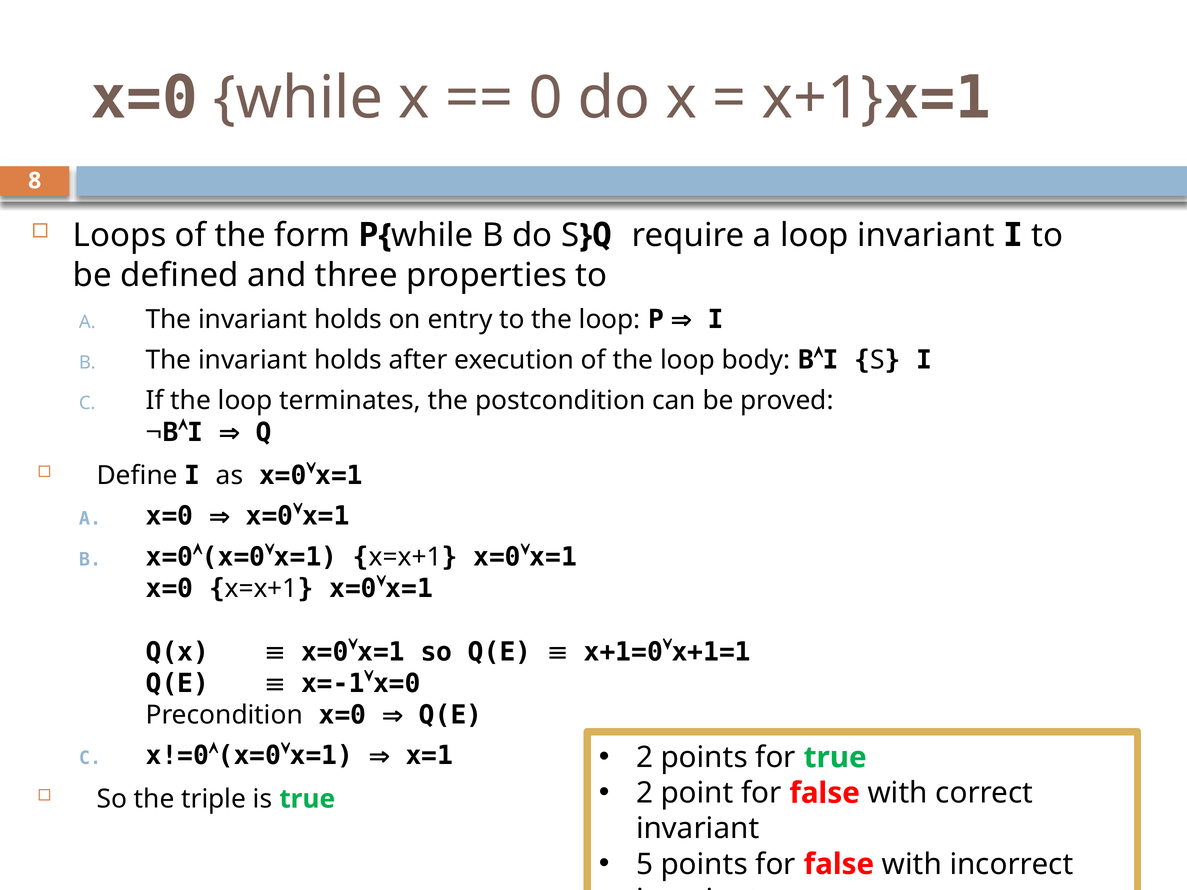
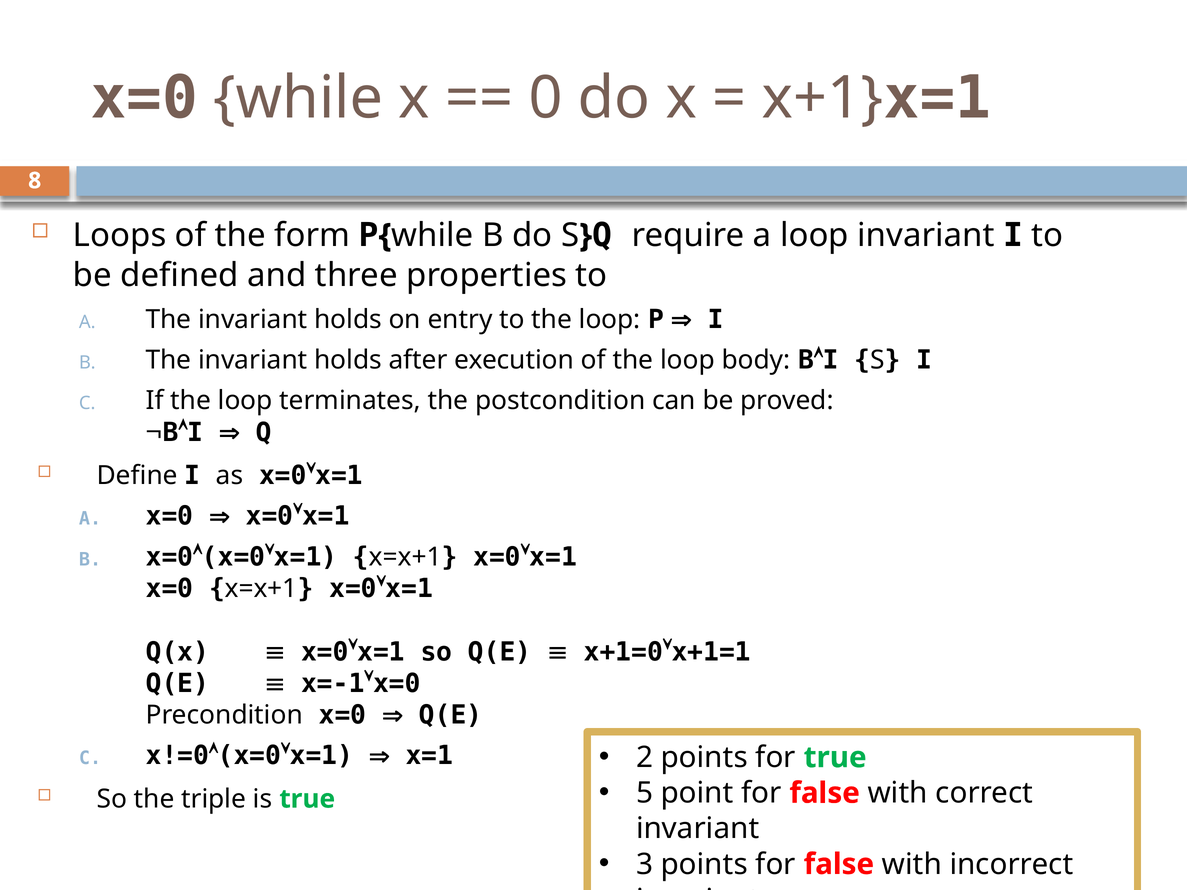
2 at (645, 793): 2 -> 5
5: 5 -> 3
